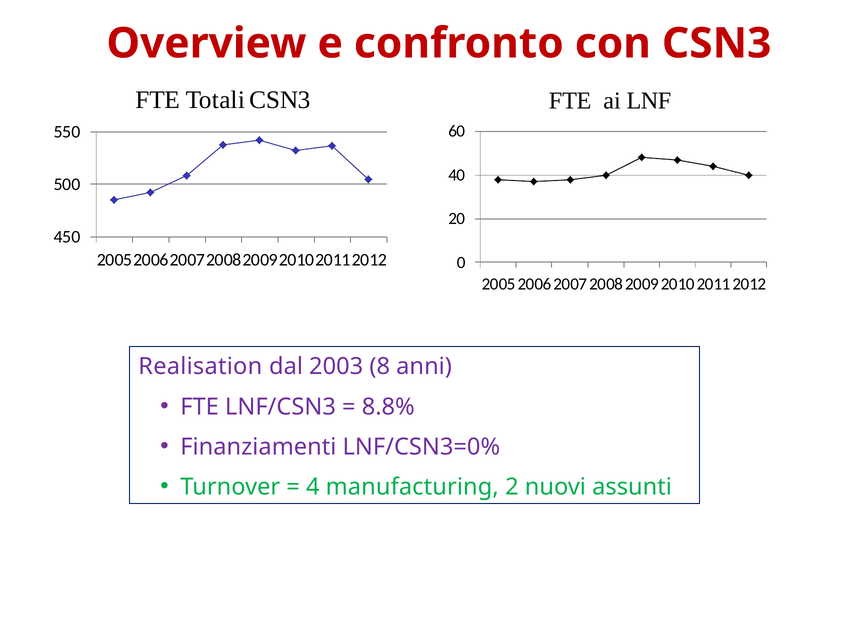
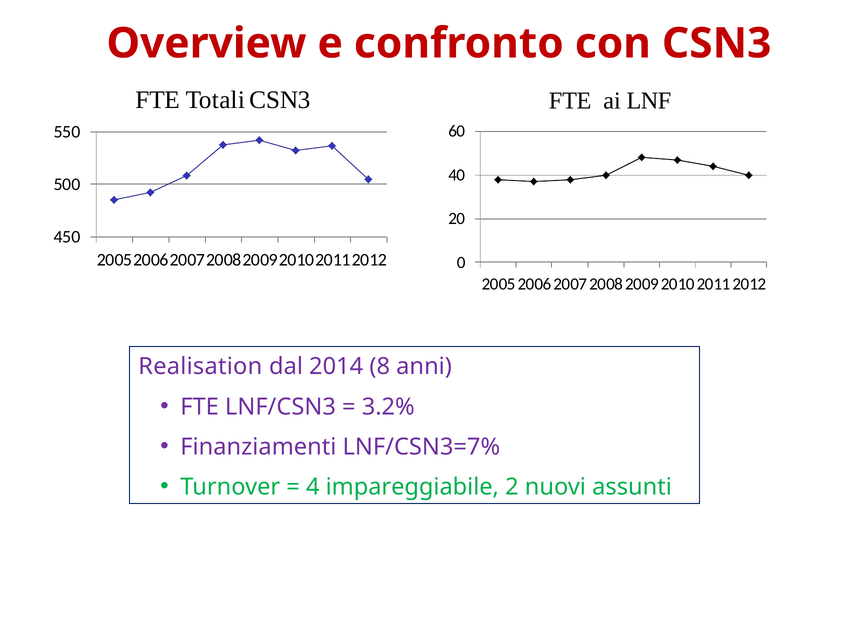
2003: 2003 -> 2014
8.8%: 8.8% -> 3.2%
LNF/CSN3=0%: LNF/CSN3=0% -> LNF/CSN3=7%
manufacturing: manufacturing -> impareggiabile
